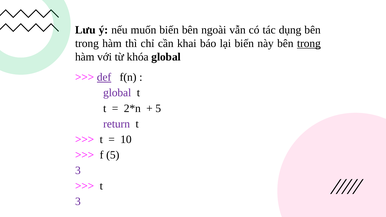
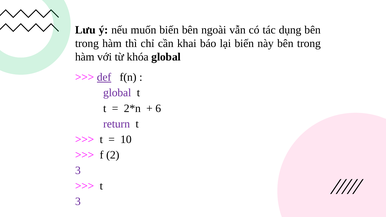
trong at (309, 43) underline: present -> none
5 at (158, 108): 5 -> 6
f 5: 5 -> 2
